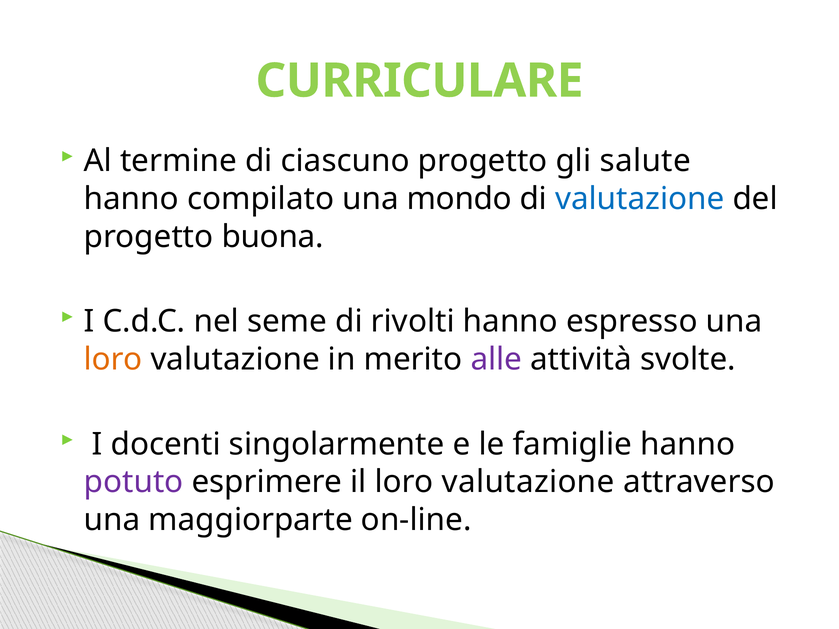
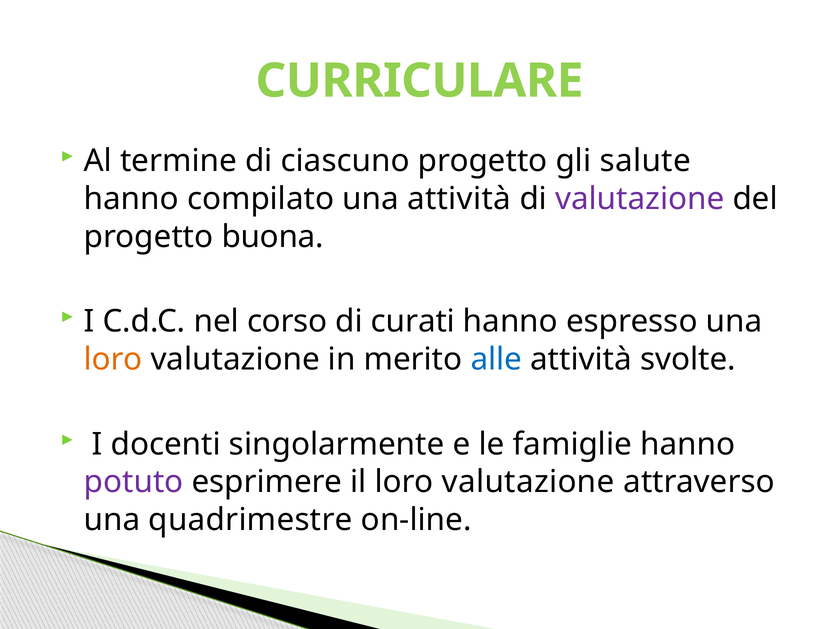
una mondo: mondo -> attività
valutazione at (640, 199) colour: blue -> purple
seme: seme -> corso
rivolti: rivolti -> curati
alle colour: purple -> blue
maggiorparte: maggiorparte -> quadrimestre
